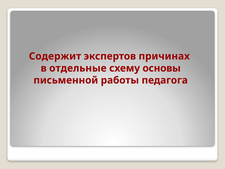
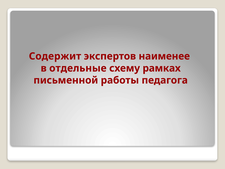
причинах: причинах -> наименее
основы: основы -> рамках
